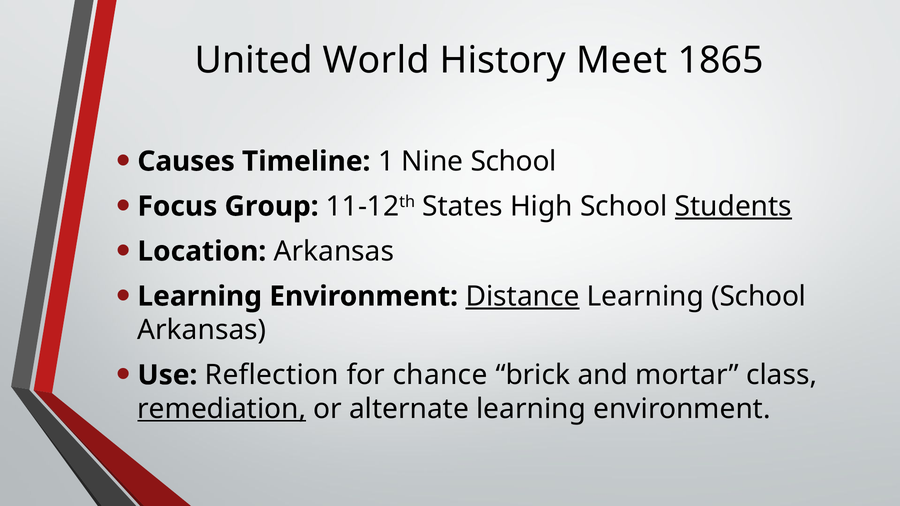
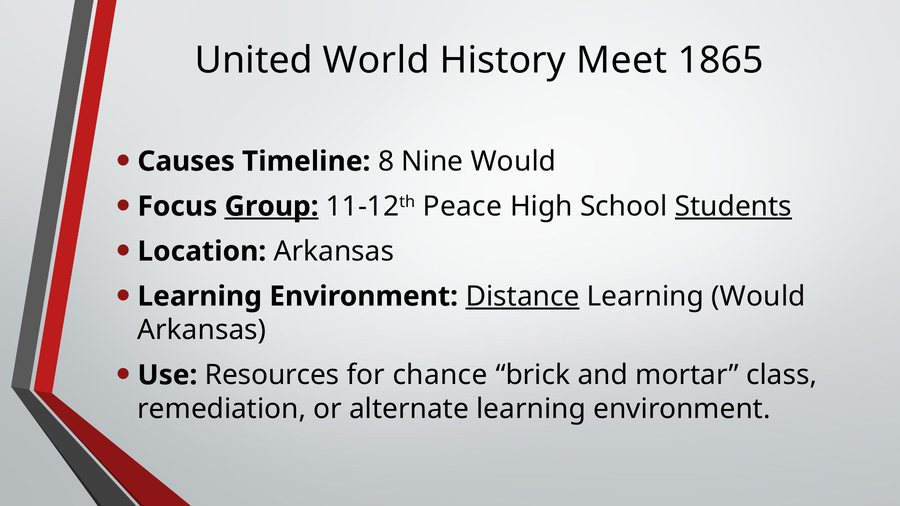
1: 1 -> 8
Nine School: School -> Would
Group underline: none -> present
States: States -> Peace
Learning School: School -> Would
Reflection: Reflection -> Resources
remediation underline: present -> none
